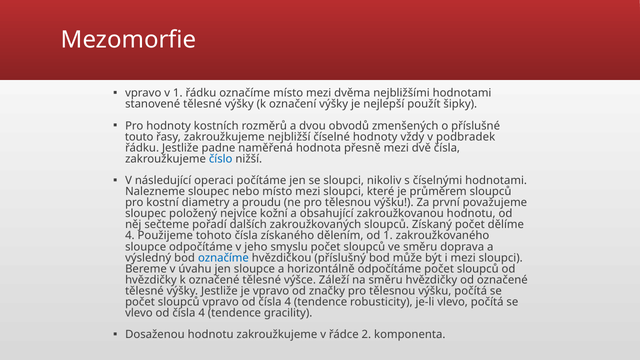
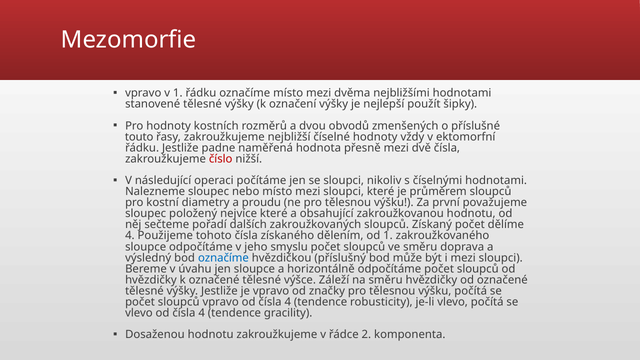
podbradek: podbradek -> ektomorfní
číslo colour: blue -> red
nejvíce kožní: kožní -> které
